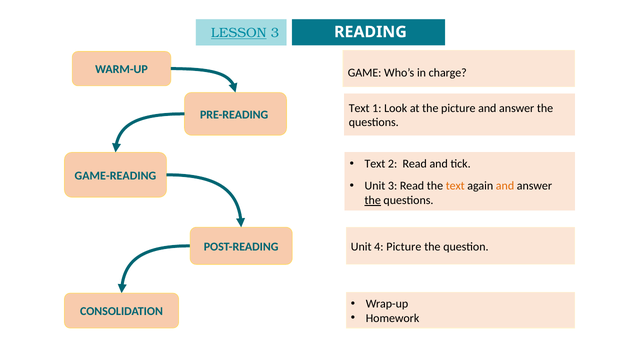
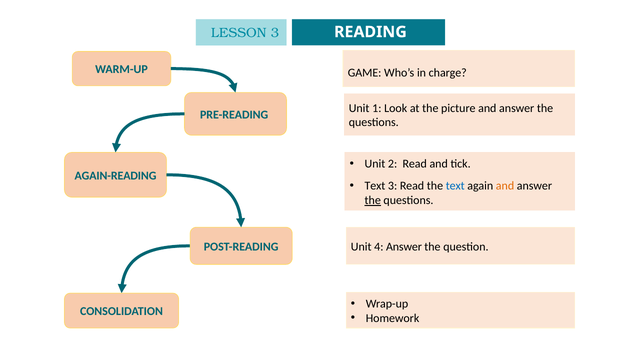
LESSON underline: present -> none
Text at (359, 108): Text -> Unit
Text at (375, 164): Text -> Unit
GAME-READING: GAME-READING -> AGAIN-READING
Unit at (375, 186): Unit -> Text
text at (455, 186) colour: orange -> blue
4 Picture: Picture -> Answer
